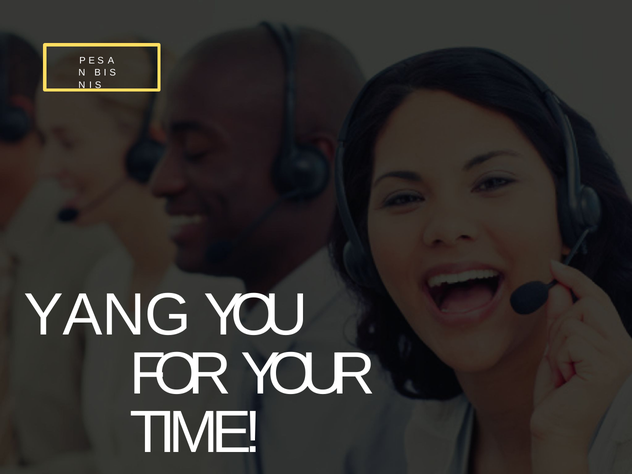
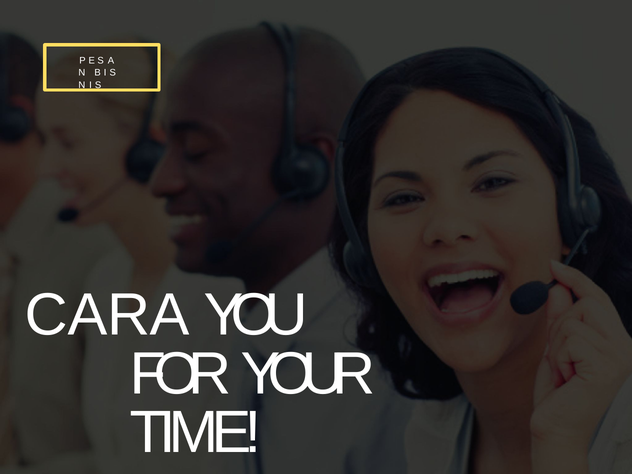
YANG: YANG -> CARA
